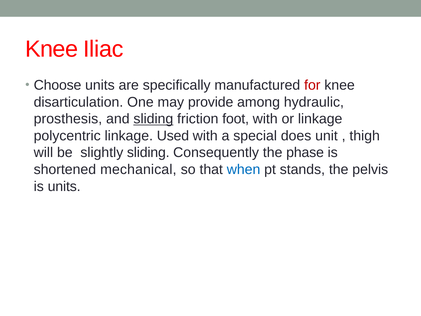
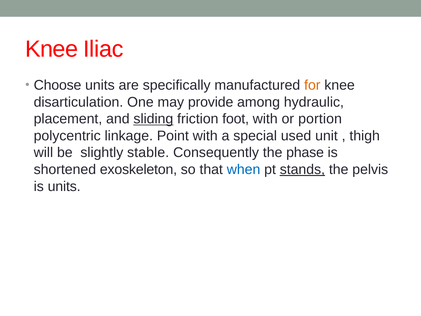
for colour: red -> orange
prosthesis: prosthesis -> placement
or linkage: linkage -> portion
Used: Used -> Point
does: does -> used
slightly sliding: sliding -> stable
mechanical: mechanical -> exoskeleton
stands underline: none -> present
